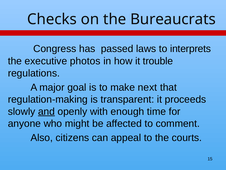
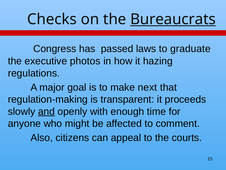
Bureaucrats underline: none -> present
interprets: interprets -> graduate
trouble: trouble -> hazing
